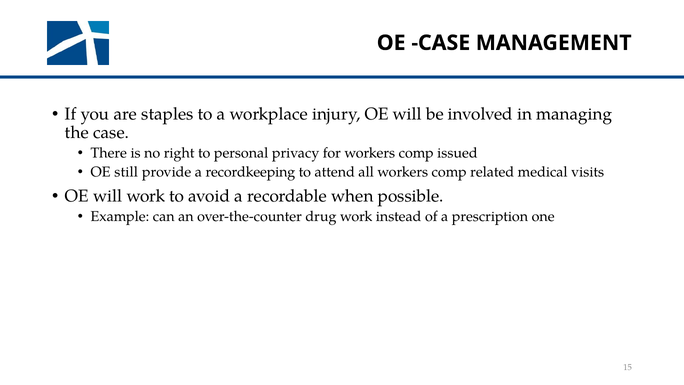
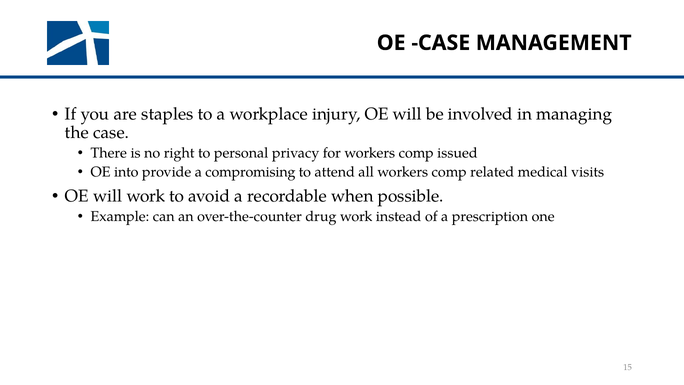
still: still -> into
recordkeeping: recordkeeping -> compromising
